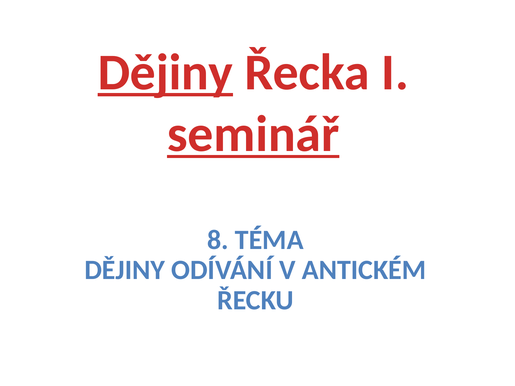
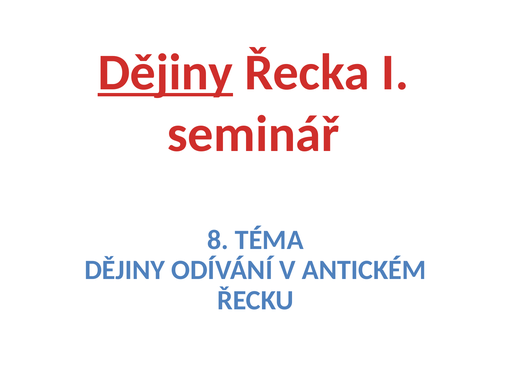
seminář underline: present -> none
